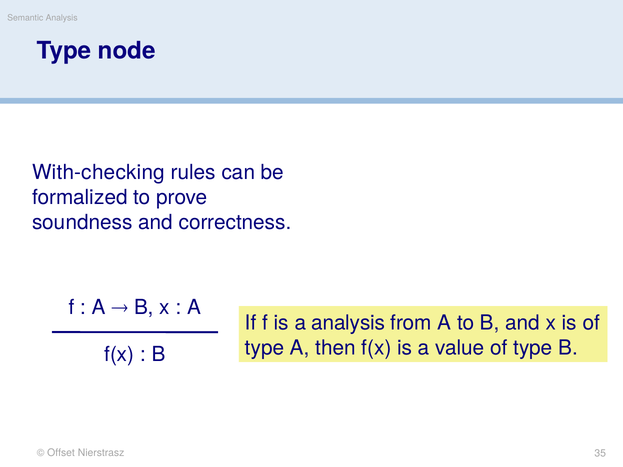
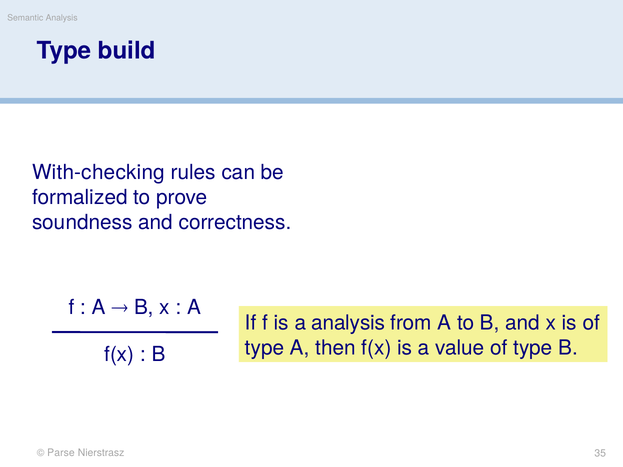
node: node -> build
Offset: Offset -> Parse
